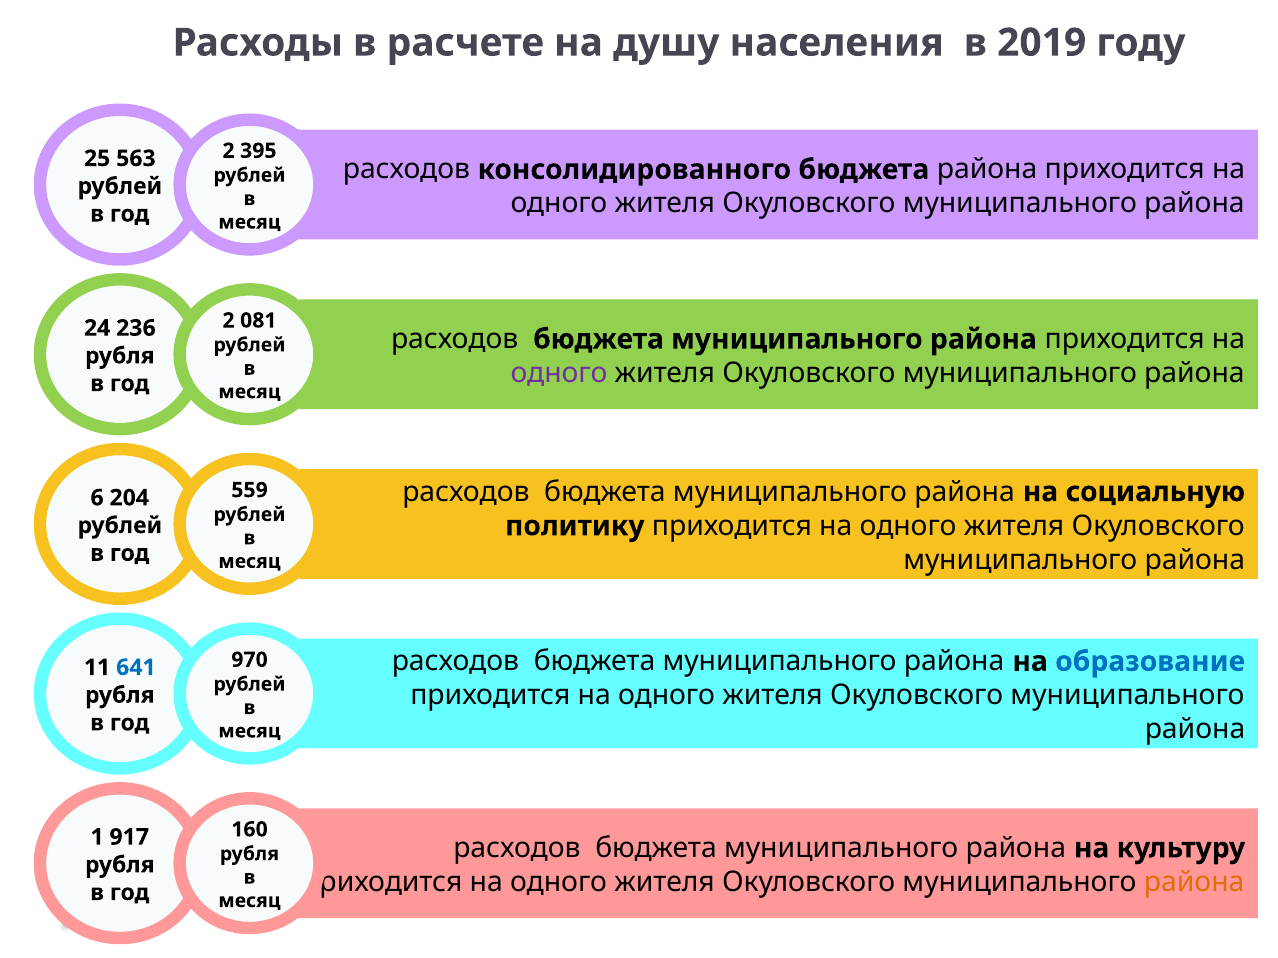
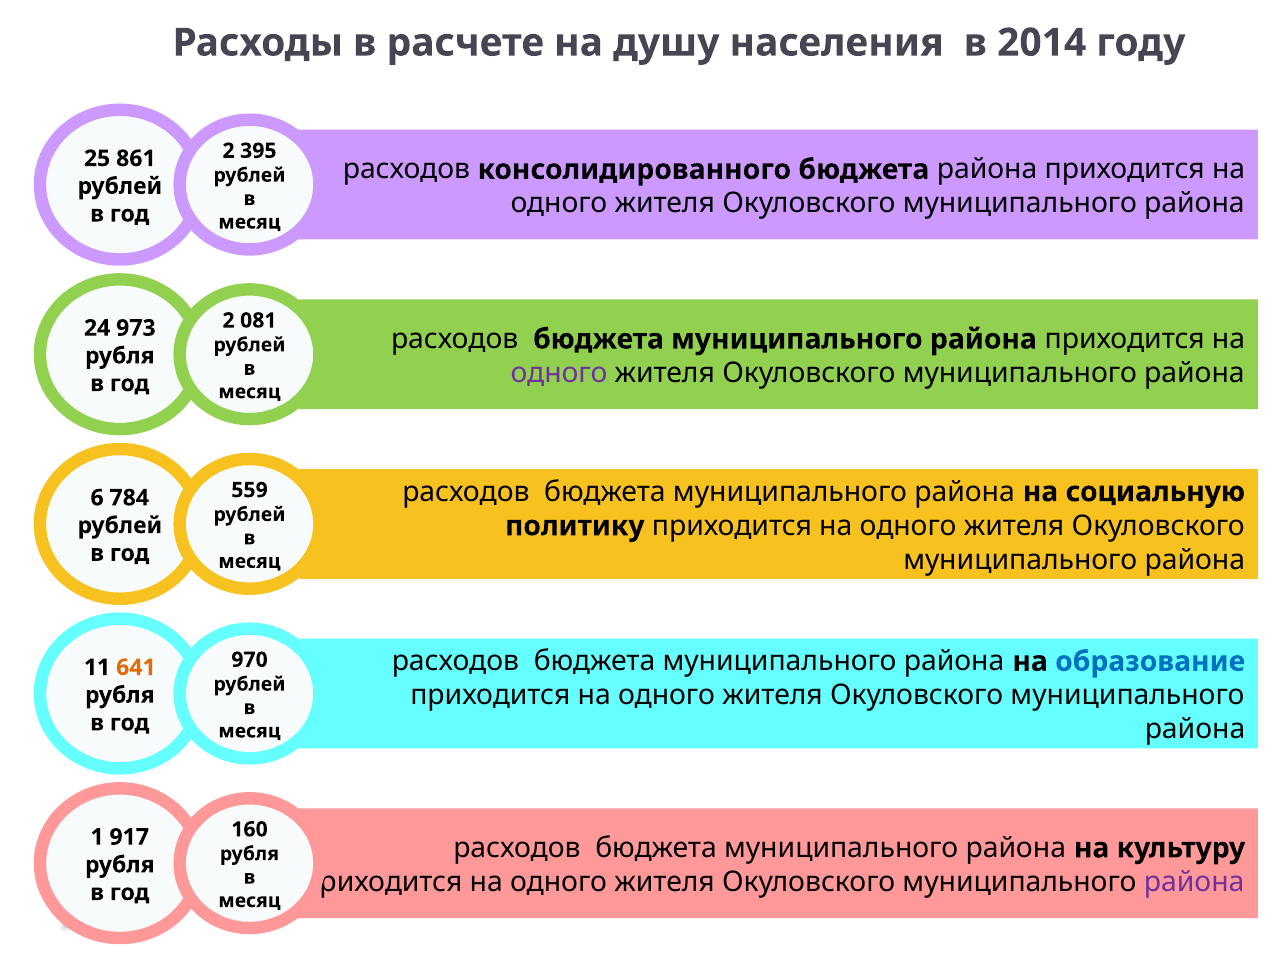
2019: 2019 -> 2014
563: 563 -> 861
236: 236 -> 973
204: 204 -> 784
641 colour: blue -> orange
района at (1194, 883) colour: orange -> purple
